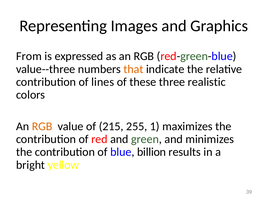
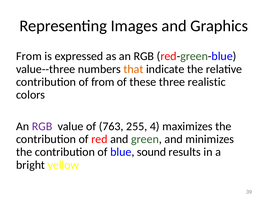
of lines: lines -> from
RGB at (42, 126) colour: orange -> purple
215: 215 -> 763
1: 1 -> 4
billion: billion -> sound
